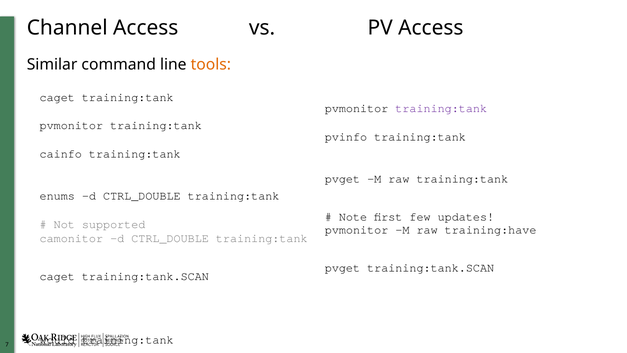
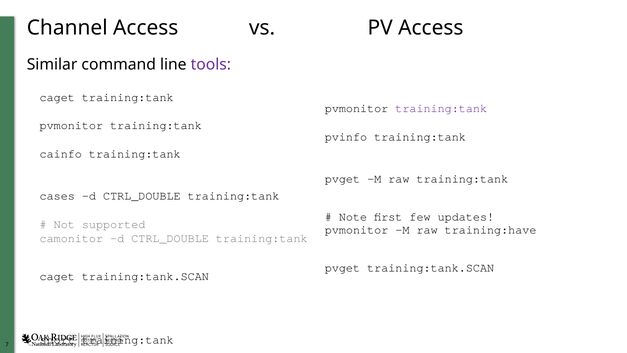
tools colour: orange -> purple
enums: enums -> cases
would: would -> short
